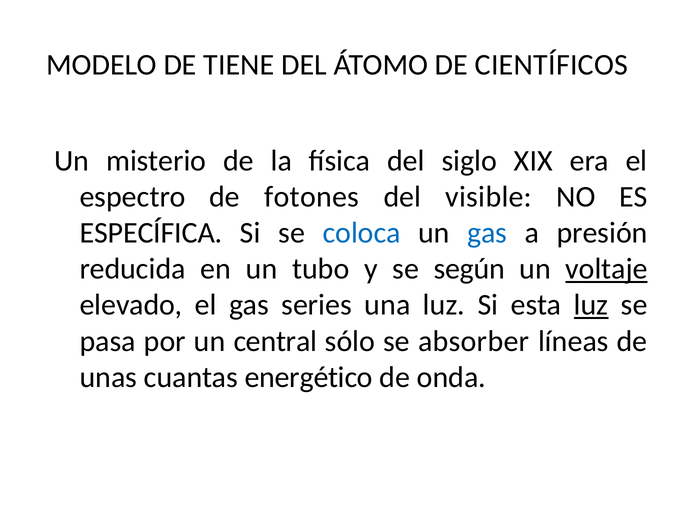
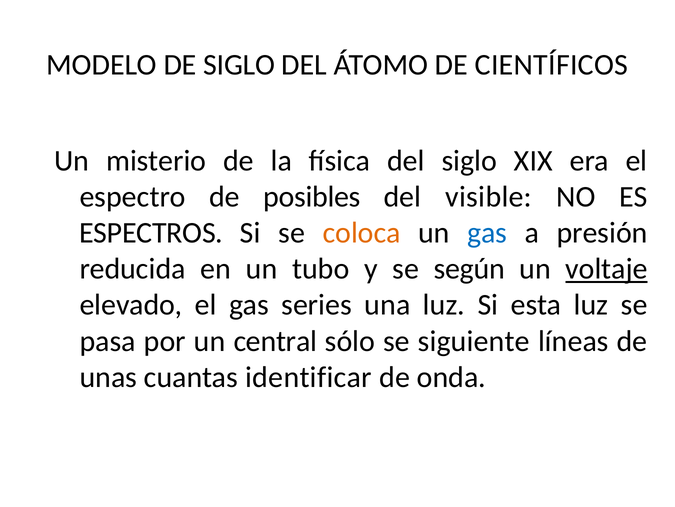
DE TIENE: TIENE -> SIGLO
fotones: fotones -> posibles
ESPECÍFICA: ESPECÍFICA -> ESPECTROS
coloca colour: blue -> orange
luz at (591, 305) underline: present -> none
absorber: absorber -> siguiente
energético: energético -> identificar
